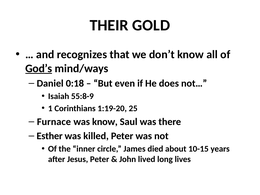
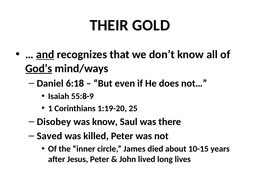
and underline: none -> present
0:18: 0:18 -> 6:18
Furnace: Furnace -> Disobey
Esther: Esther -> Saved
